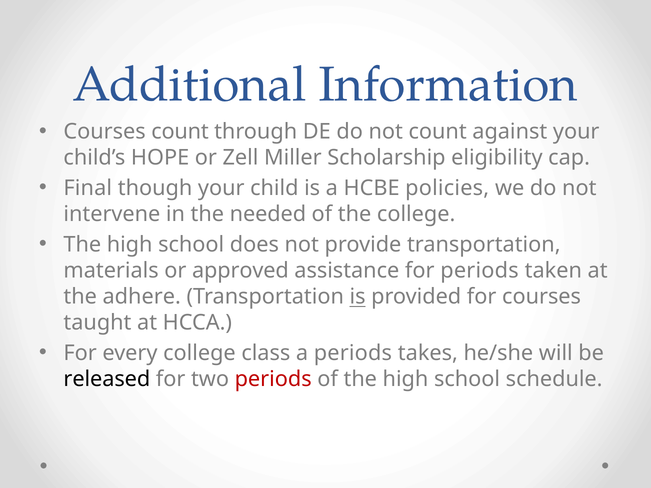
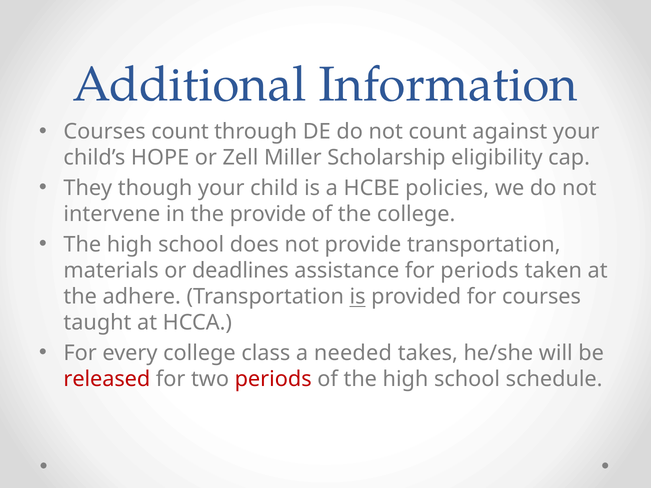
Final: Final -> They
the needed: needed -> provide
approved: approved -> deadlines
a periods: periods -> needed
released colour: black -> red
